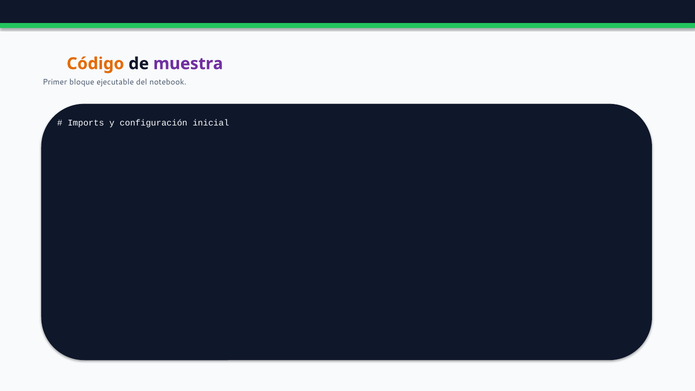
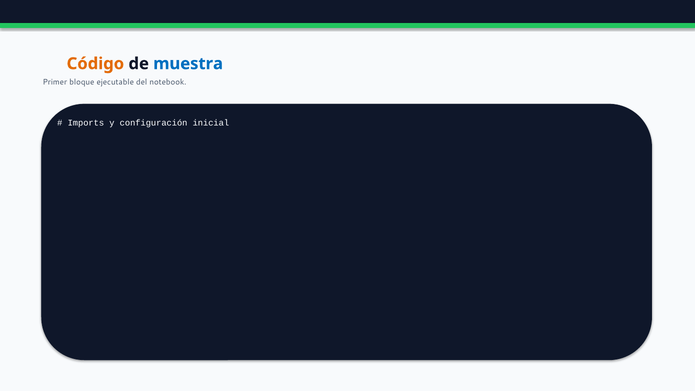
muestra colour: purple -> blue
